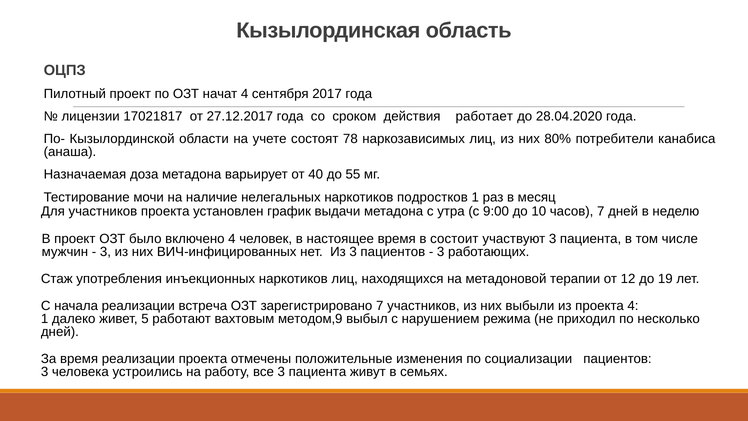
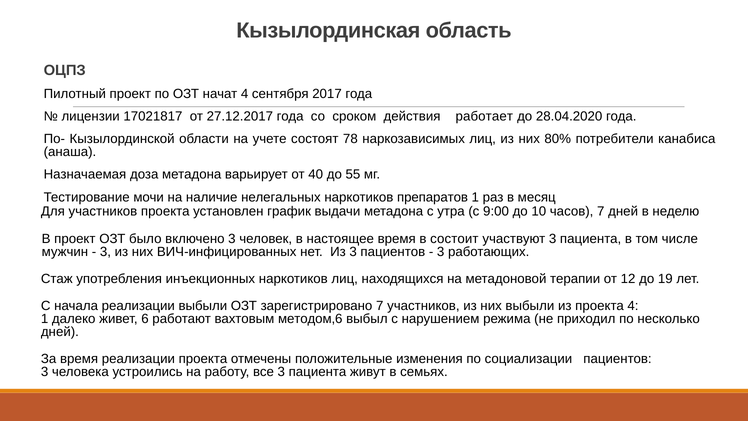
подростков: подростков -> препаратов
включено 4: 4 -> 3
реализации встреча: встреча -> выбыли
5: 5 -> 6
методом,9: методом,9 -> методом,6
